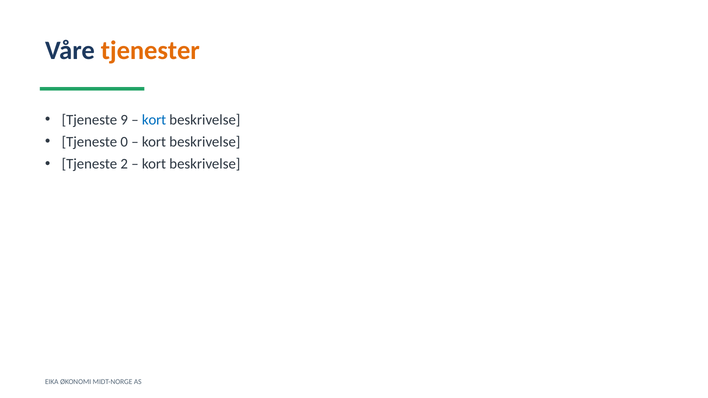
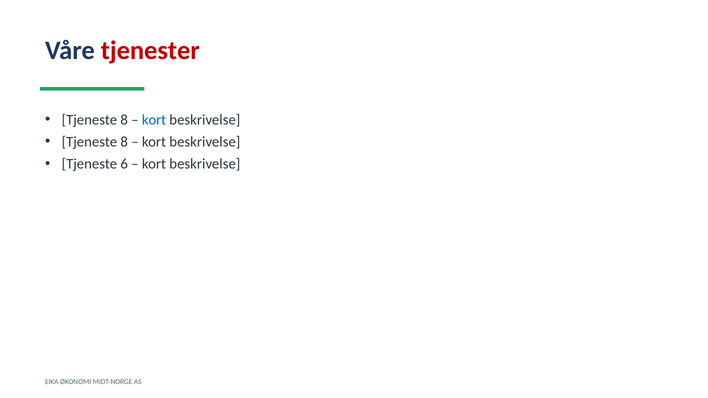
tjenester colour: orange -> red
9 at (124, 120): 9 -> 8
0 at (124, 142): 0 -> 8
2: 2 -> 6
